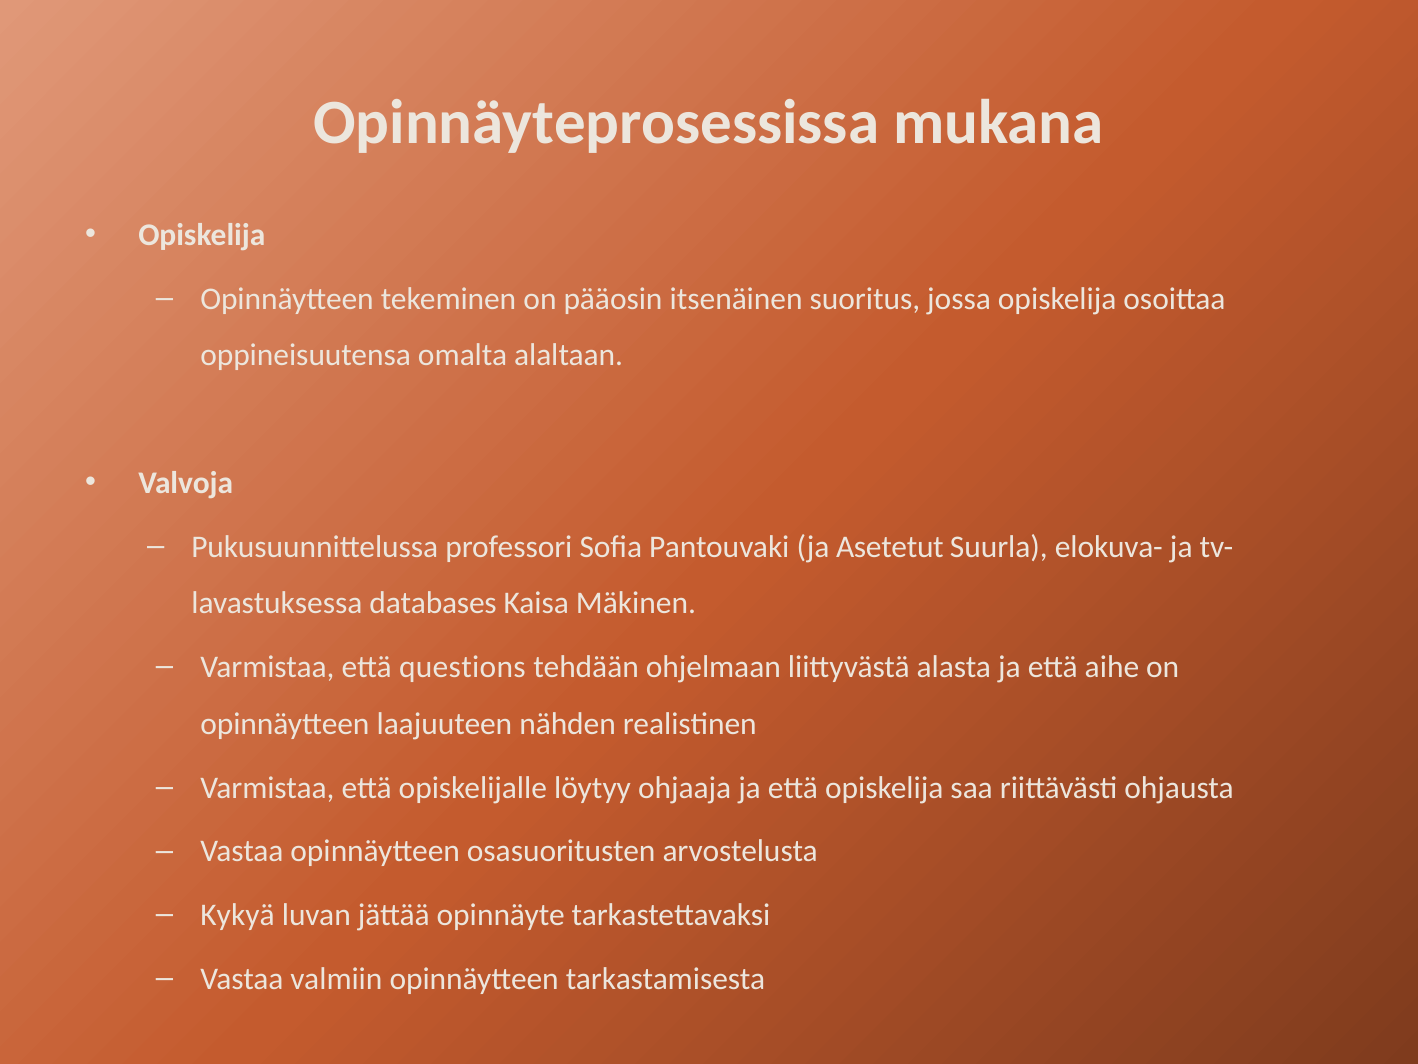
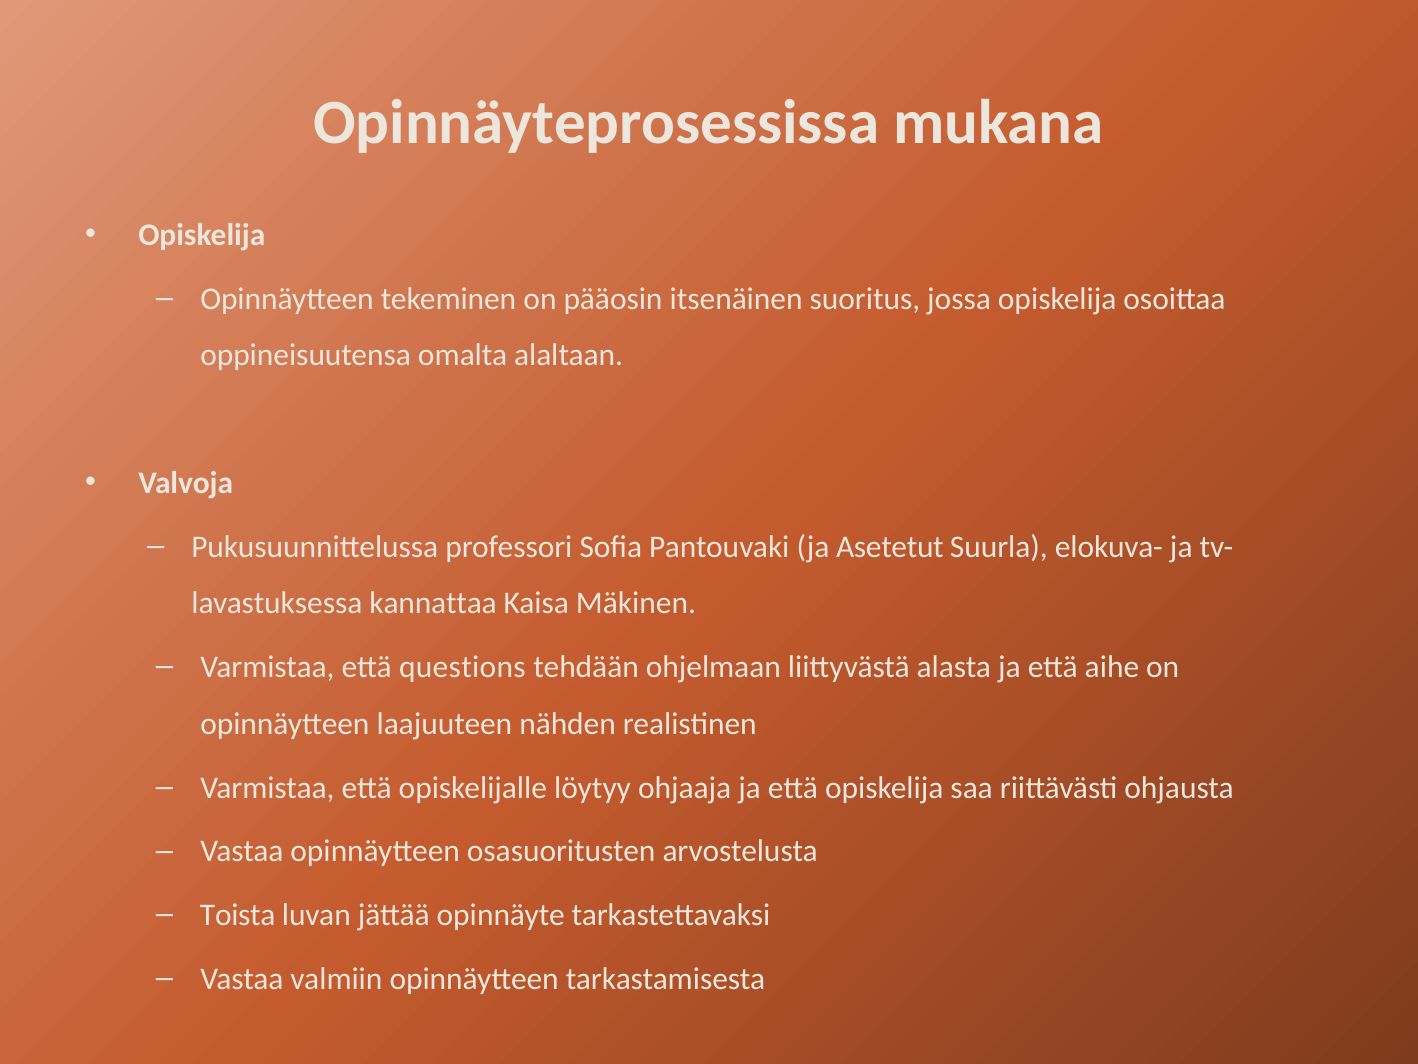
databases: databases -> kannattaa
Kykyä: Kykyä -> Toista
